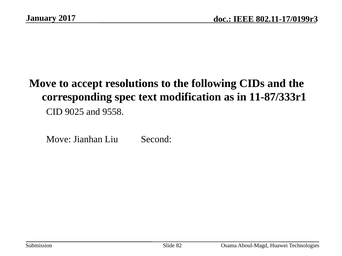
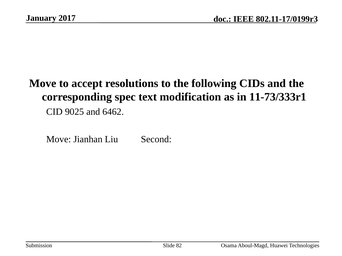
11-87/333r1: 11-87/333r1 -> 11-73/333r1
9558: 9558 -> 6462
